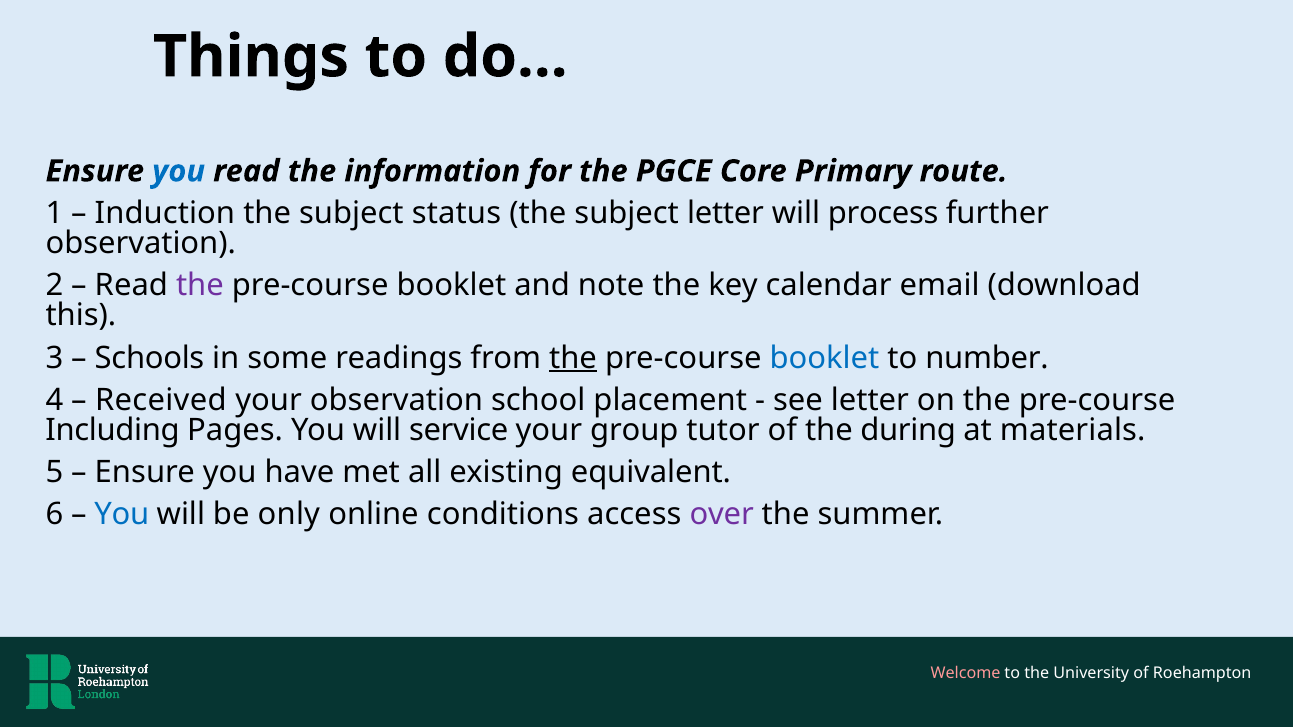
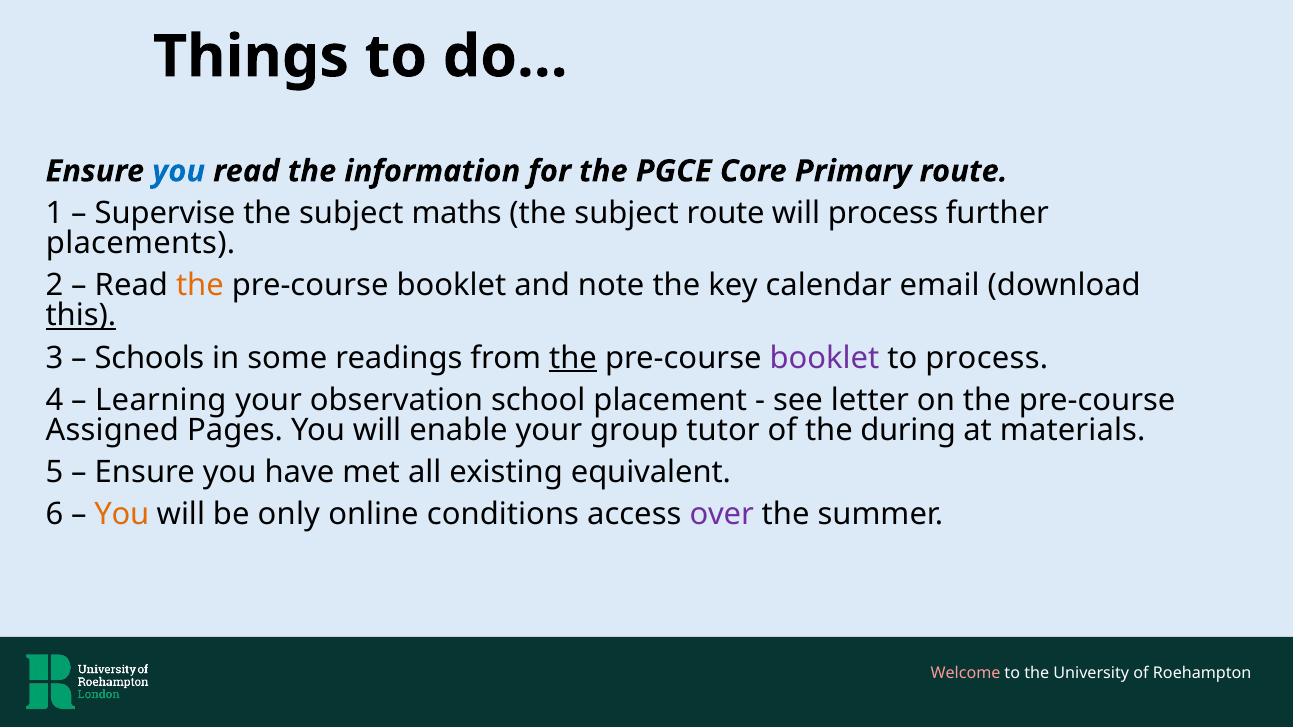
Induction: Induction -> Supervise
status: status -> maths
subject letter: letter -> route
observation at (141, 244): observation -> placements
the at (200, 286) colour: purple -> orange
this underline: none -> present
booklet at (824, 358) colour: blue -> purple
to number: number -> process
Received: Received -> Learning
Including: Including -> Assigned
service: service -> enable
You at (122, 515) colour: blue -> orange
